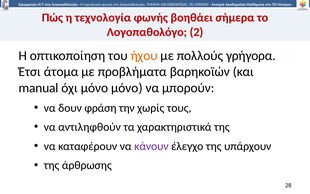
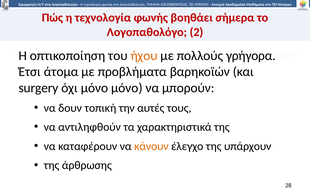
manual: manual -> surgery
φράση: φράση -> τοπική
χωρίς: χωρίς -> αυτές
κάνουν colour: purple -> orange
